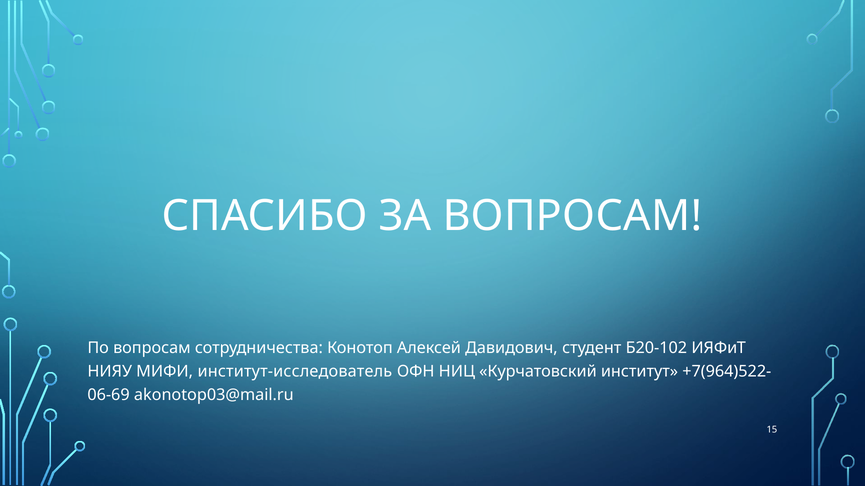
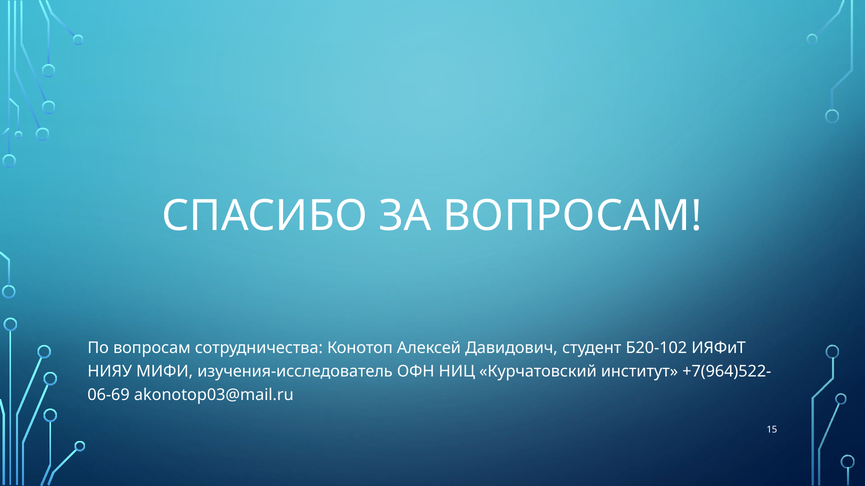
институт-исследователь: институт-исследователь -> изучения-исследователь
